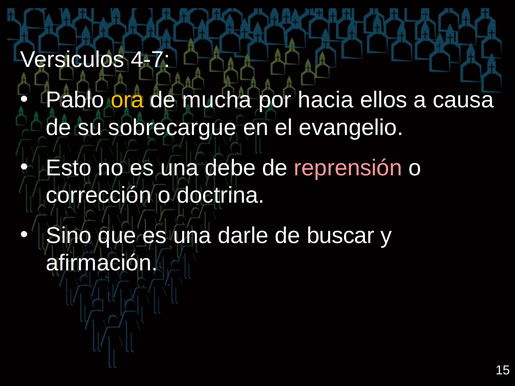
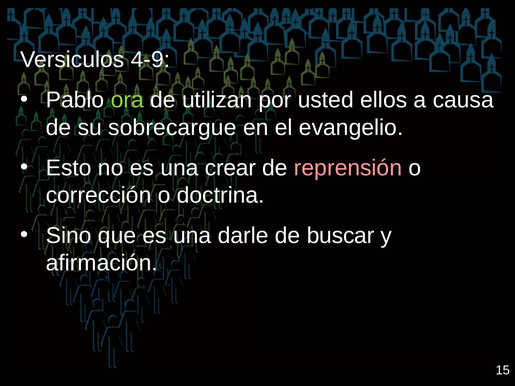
4-7: 4-7 -> 4-9
ora colour: yellow -> light green
mucha: mucha -> utilizan
hacia: hacia -> usted
debe: debe -> crear
